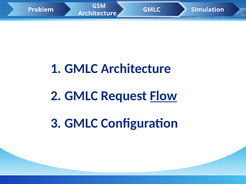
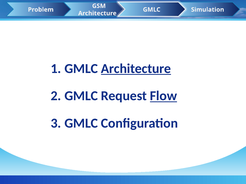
Architecture at (136, 69) underline: none -> present
